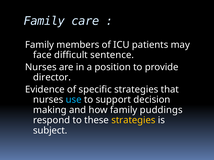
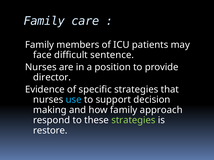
puddings: puddings -> approach
strategies at (133, 121) colour: yellow -> light green
subject: subject -> restore
